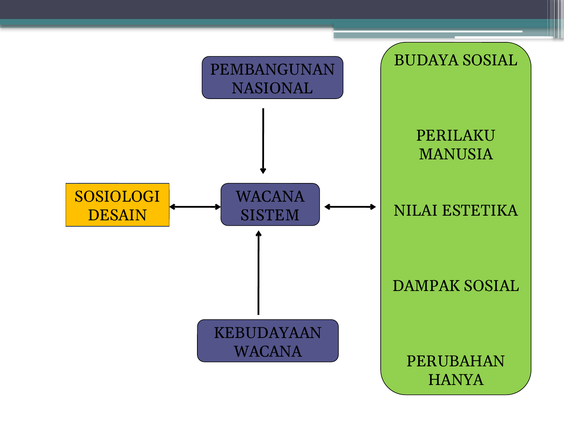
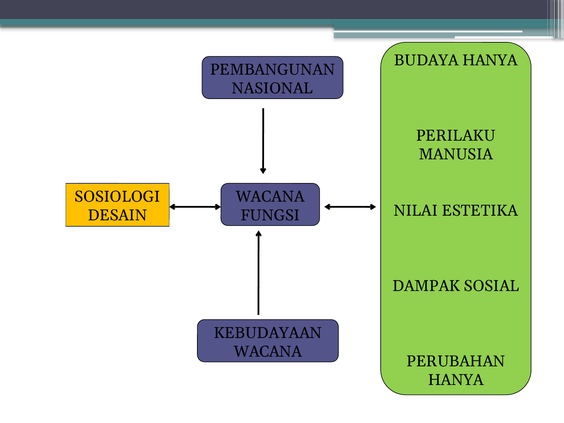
BUDAYA SOSIAL: SOSIAL -> HANYA
SISTEM: SISTEM -> FUNGSI
